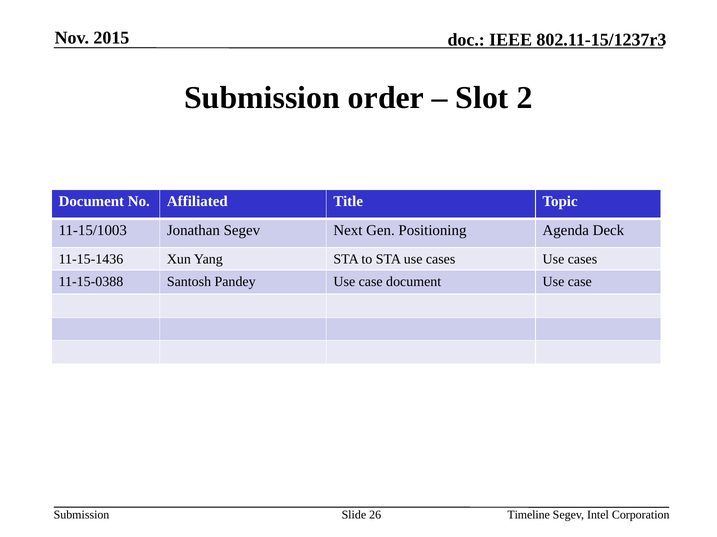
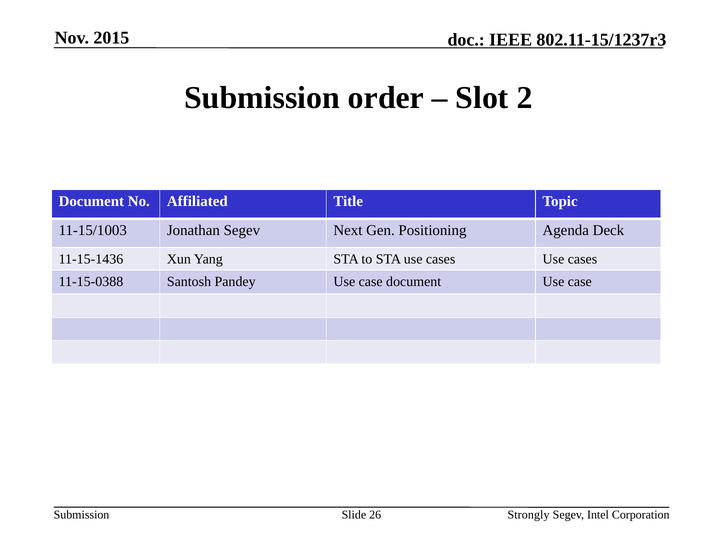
Timeline: Timeline -> Strongly
